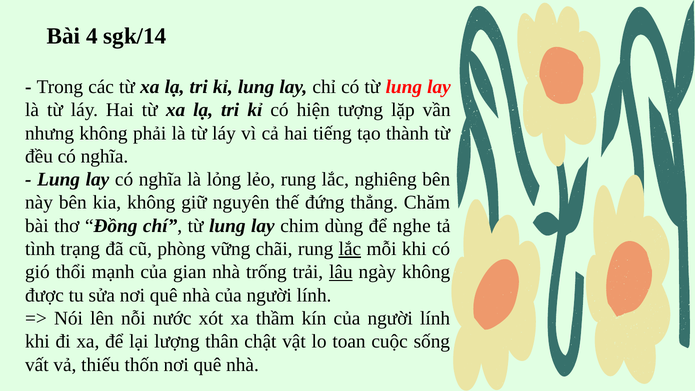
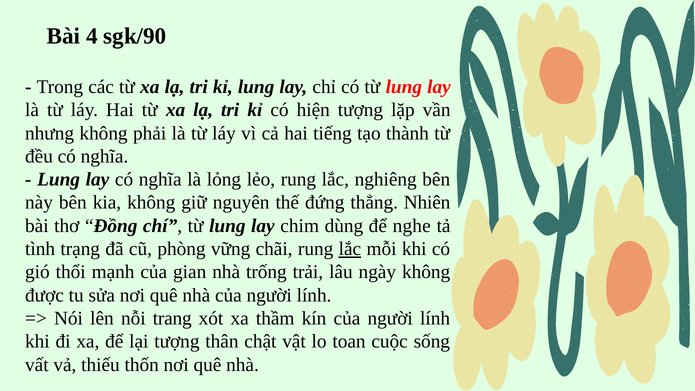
sgk/14: sgk/14 -> sgk/90
Chăm: Chăm -> Nhiên
lâu underline: present -> none
nước: nước -> trang
lại lượng: lượng -> tượng
